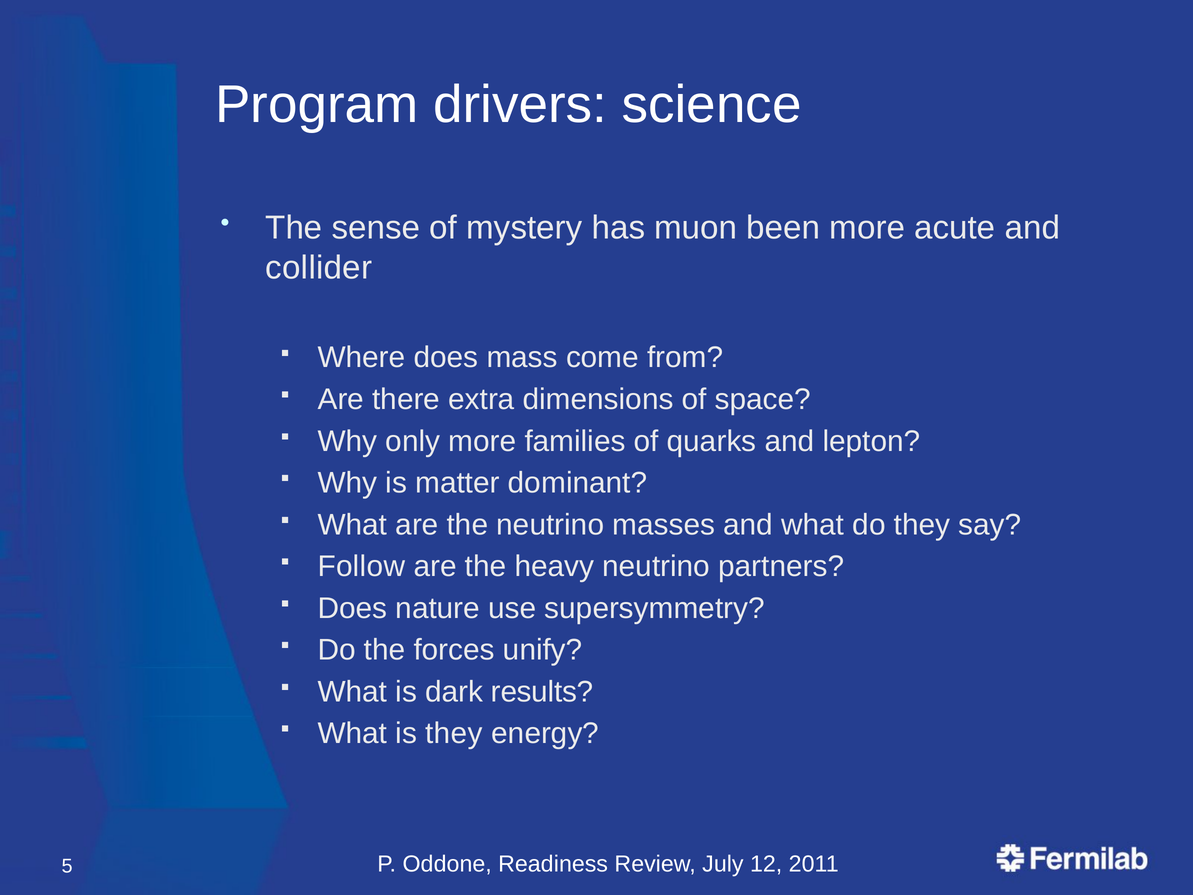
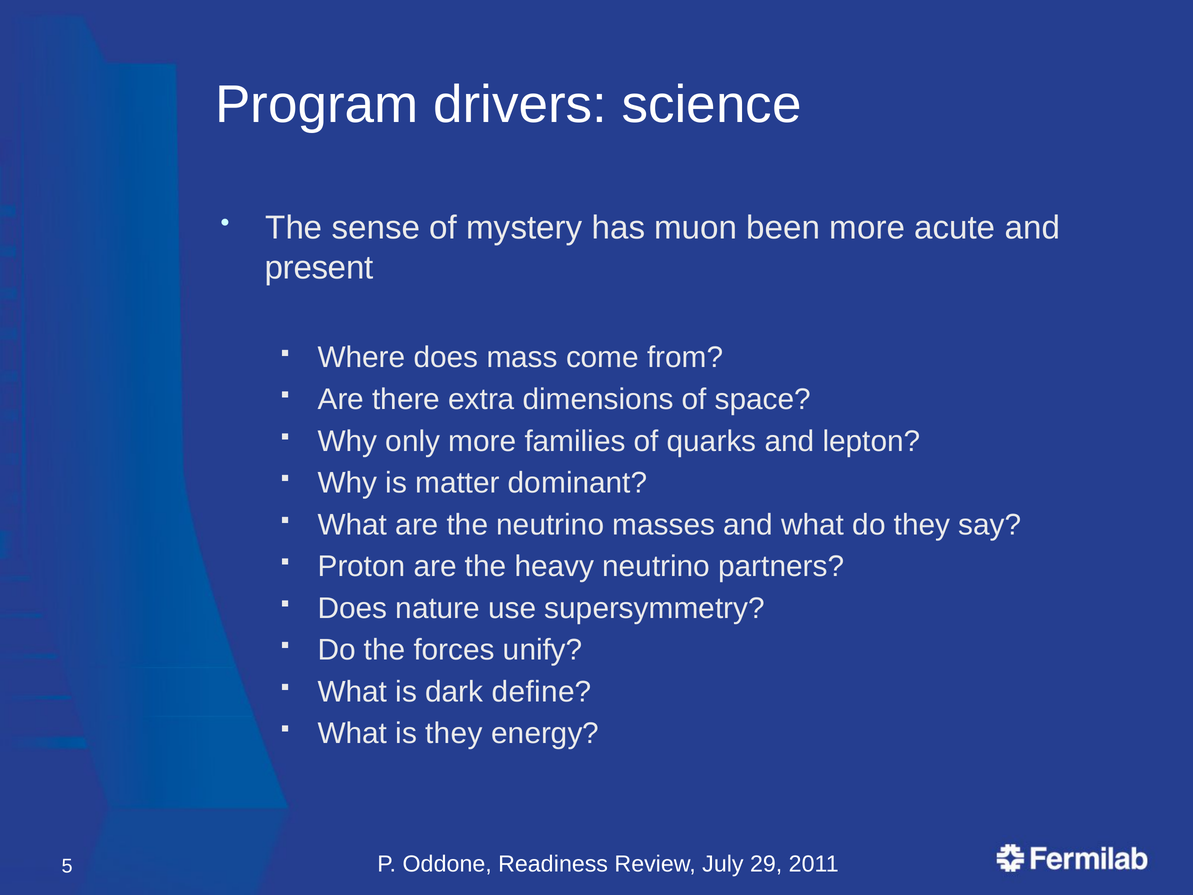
collider: collider -> present
Follow: Follow -> Proton
results: results -> define
12: 12 -> 29
